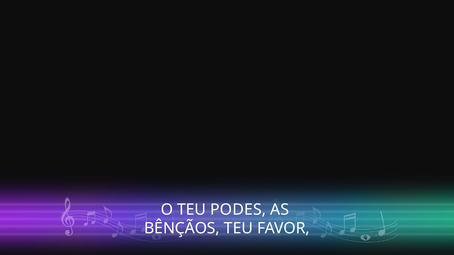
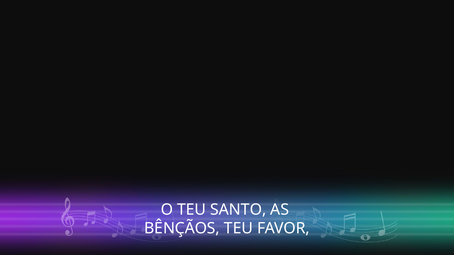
PODES: PODES -> SANTO
